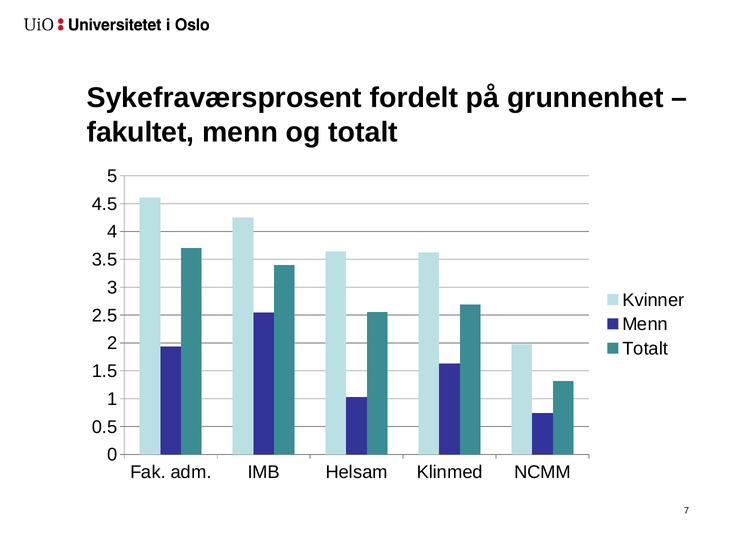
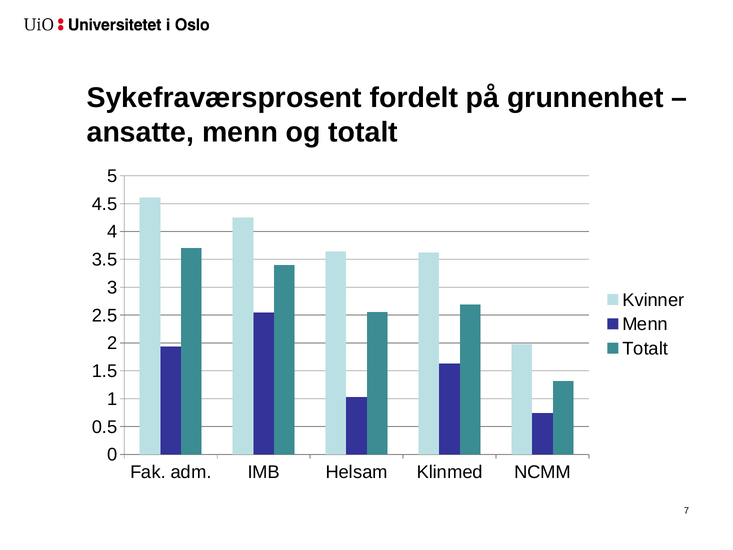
fakultet: fakultet -> ansatte
